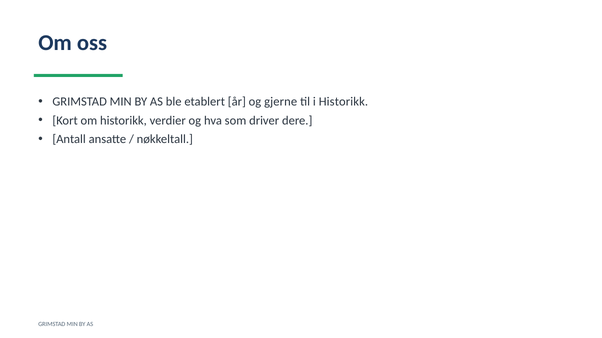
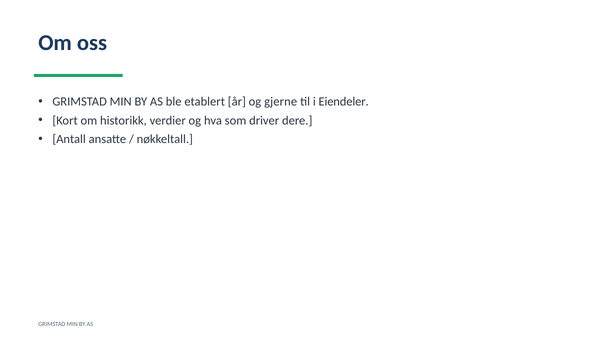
i Historikk: Historikk -> Eiendeler
